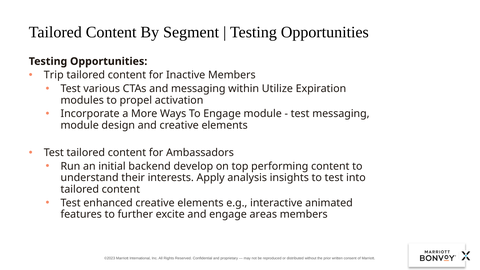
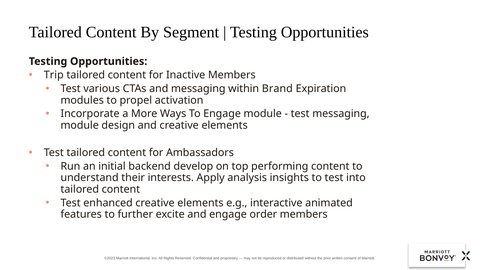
Utilize: Utilize -> Brand
areas: areas -> order
